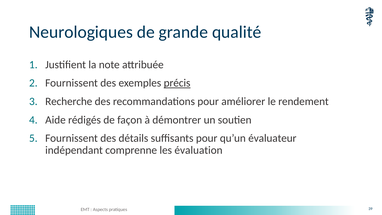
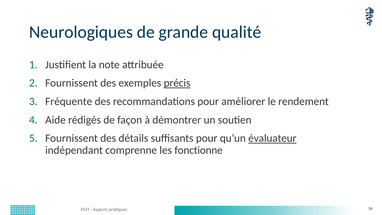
Recherche: Recherche -> Fréquente
évaluateur underline: none -> present
évaluation: évaluation -> fonctionne
